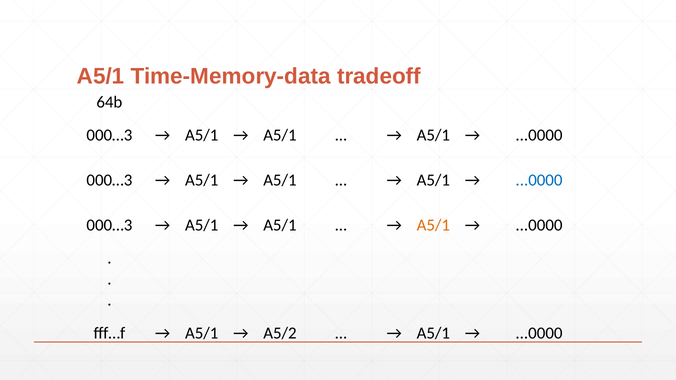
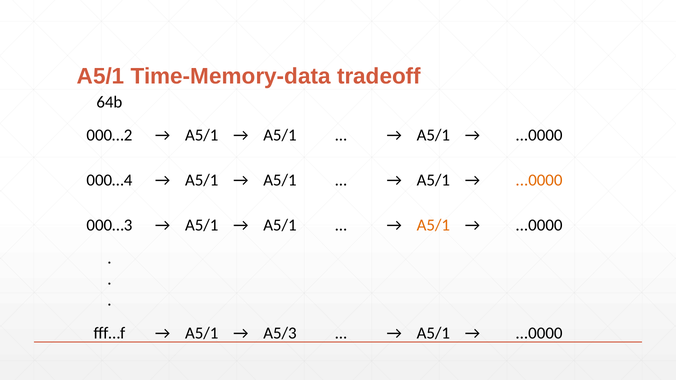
000…3 at (109, 135): 000…3 -> 000…2
000…3 at (109, 180): 000…3 -> 000…4
...0000 at (539, 180) colour: blue -> orange
A5/2: A5/2 -> A5/3
